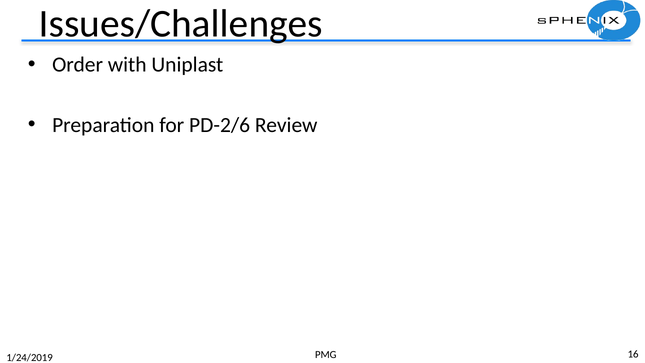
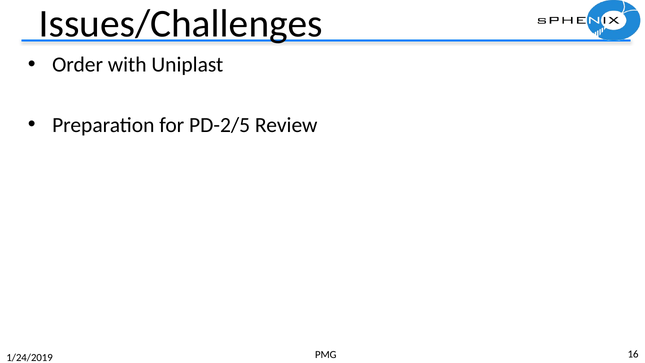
PD-2/6: PD-2/6 -> PD-2/5
